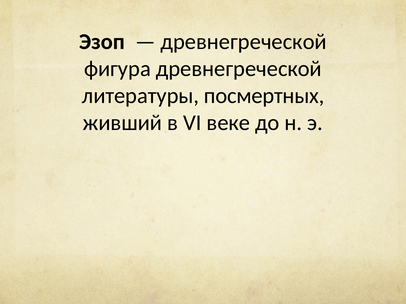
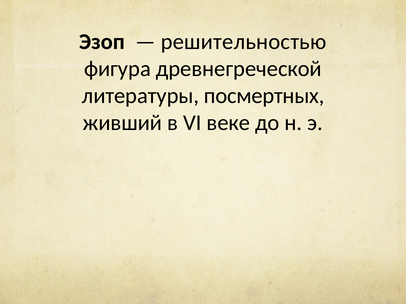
древнегреческой at (244, 42): древнегреческой -> решительностью
